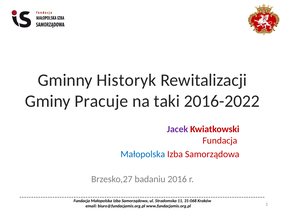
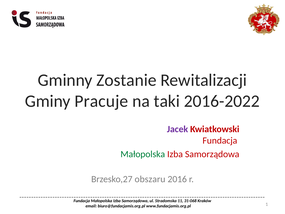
Historyk: Historyk -> Zostanie
Małopolska at (143, 154) colour: blue -> green
badaniu: badaniu -> obszaru
